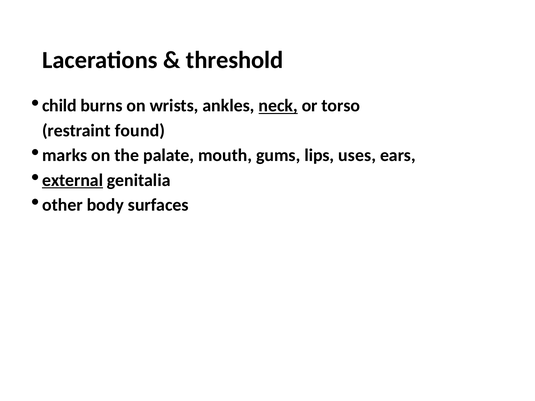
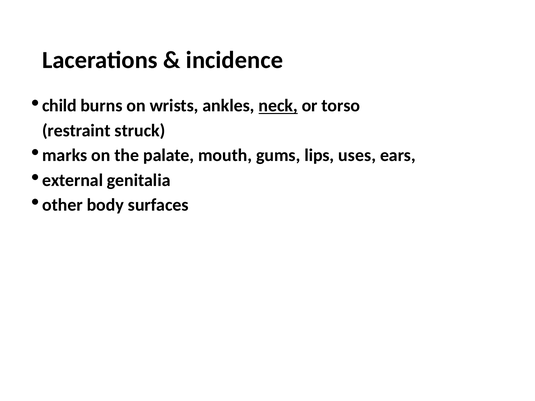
threshold: threshold -> incidence
found: found -> struck
external underline: present -> none
